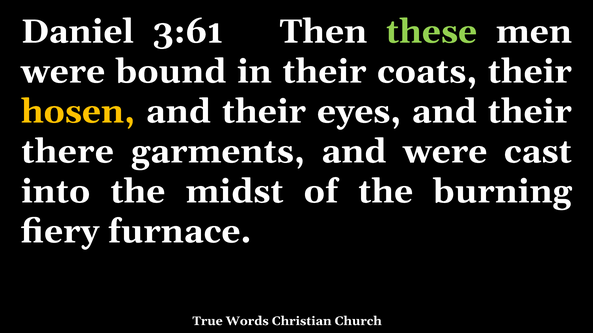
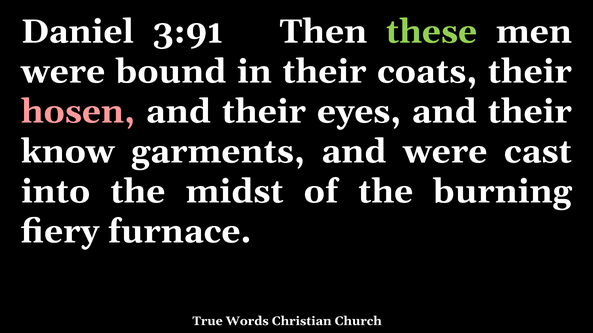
3:61: 3:61 -> 3:91
hosen colour: yellow -> pink
there: there -> know
